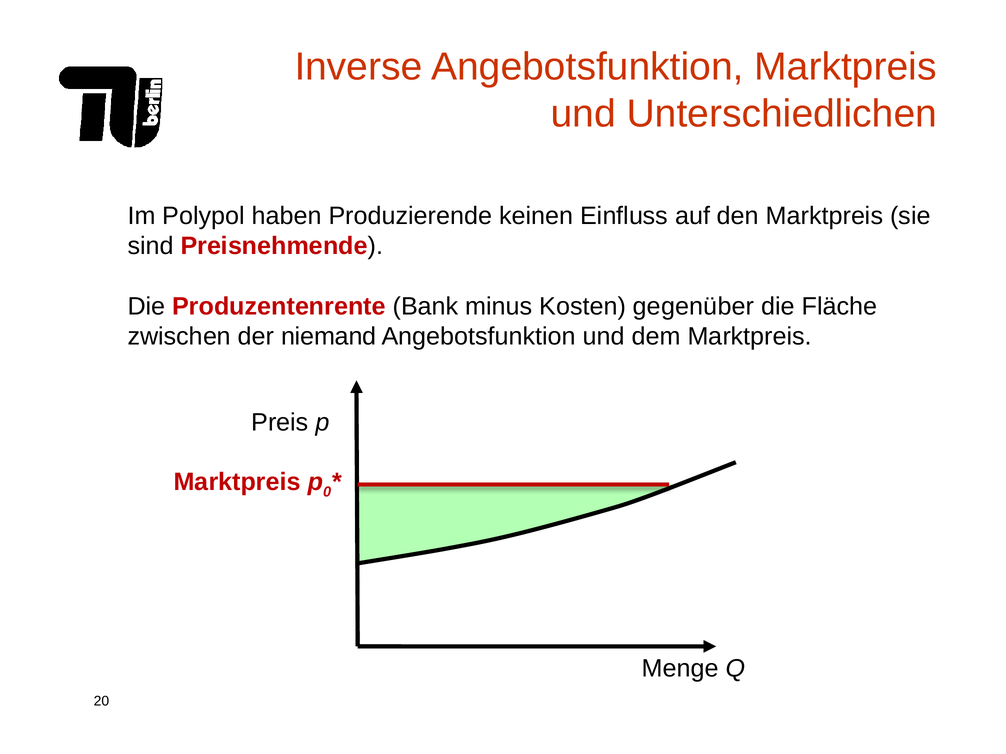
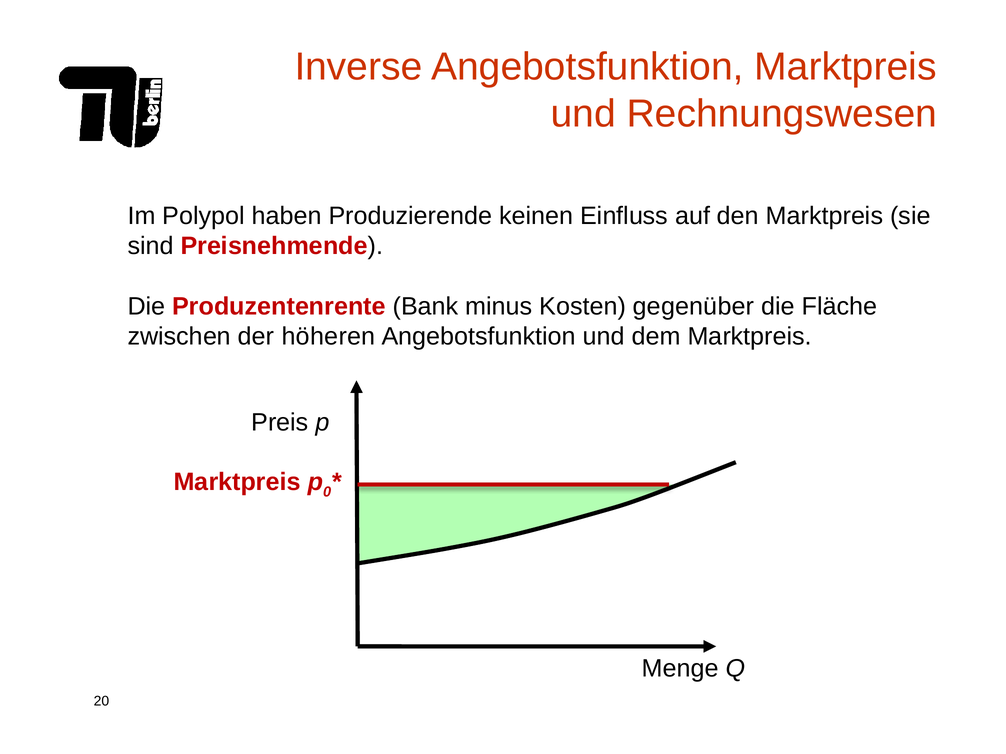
Unterschiedlichen: Unterschiedlichen -> Rechnungswesen
niemand: niemand -> höheren
